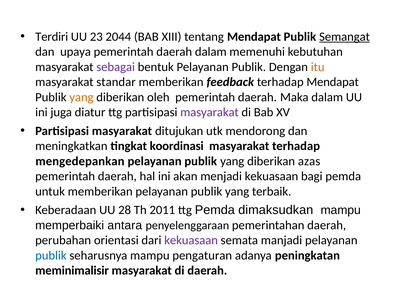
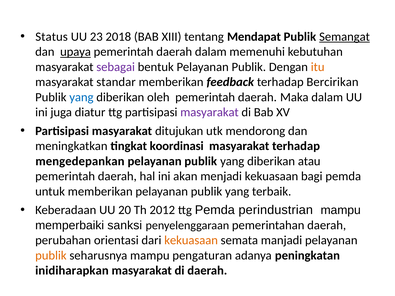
Terdiri: Terdiri -> Status
2044: 2044 -> 2018
upaya underline: none -> present
terhadap Mendapat: Mendapat -> Bercirikan
yang at (81, 97) colour: orange -> blue
azas: azas -> atau
28: 28 -> 20
2011: 2011 -> 2012
dimaksudkan: dimaksudkan -> perindustrian
antara: antara -> sanksi
kekuasaan at (191, 240) colour: purple -> orange
publik at (51, 256) colour: blue -> orange
meminimalisir: meminimalisir -> inidiharapkan
